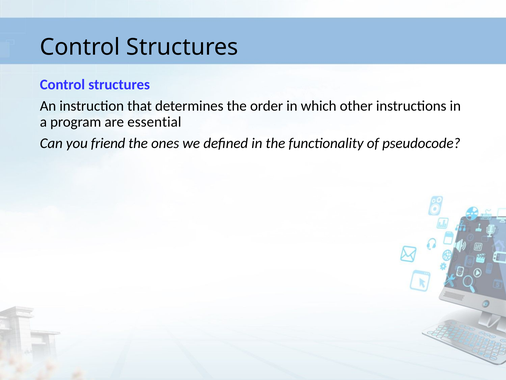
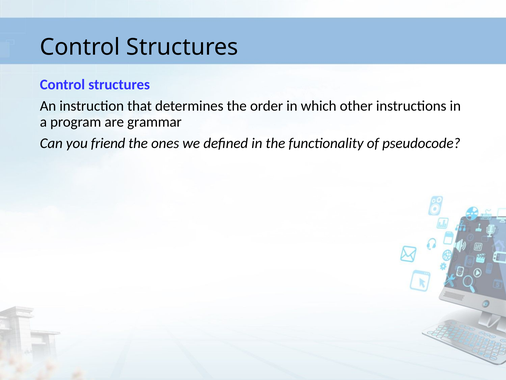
essential: essential -> grammar
